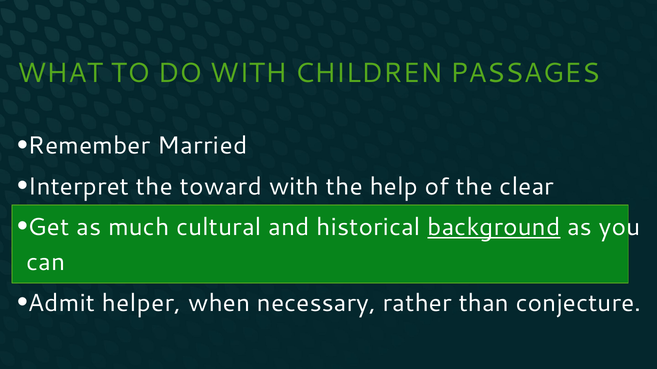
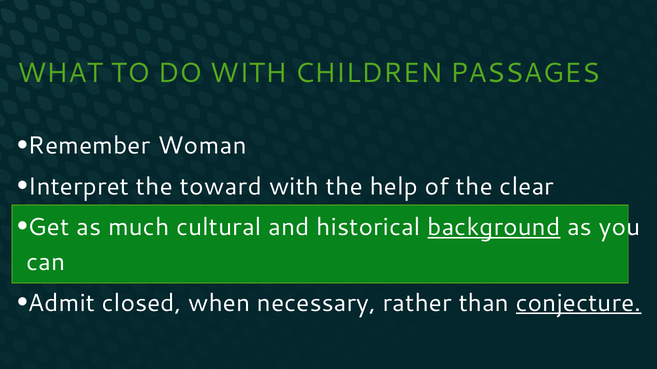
Married: Married -> Woman
helper: helper -> closed
conjecture underline: none -> present
